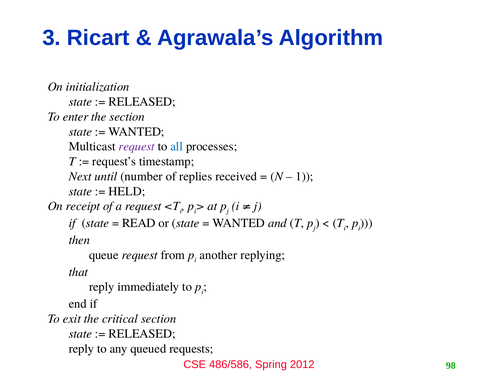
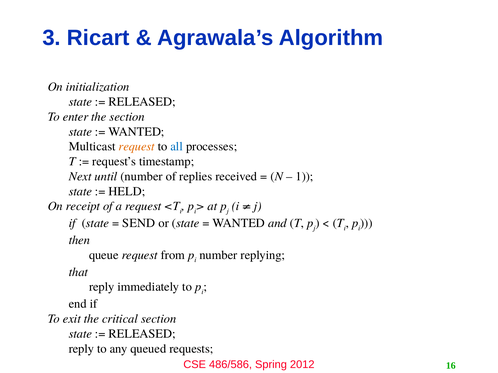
request at (137, 147) colour: purple -> orange
READ: READ -> SEND
i another: another -> number
98: 98 -> 16
